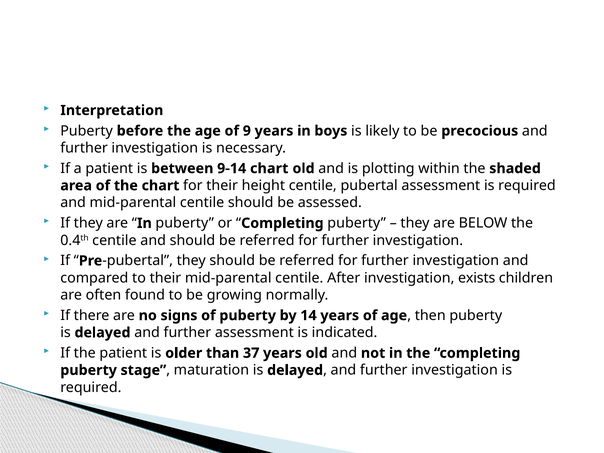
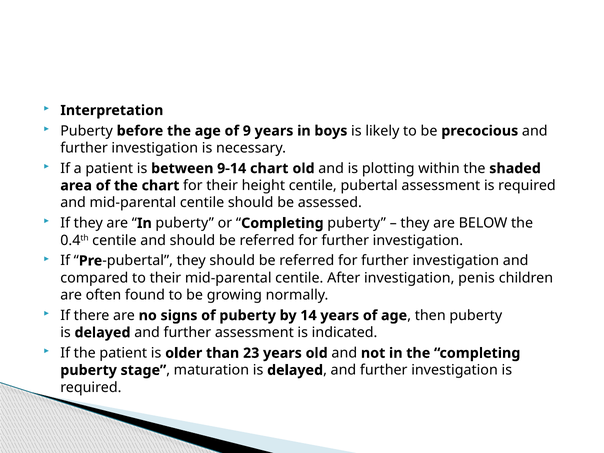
exists: exists -> penis
37: 37 -> 23
